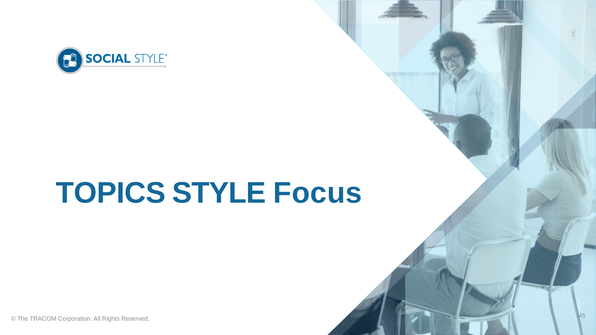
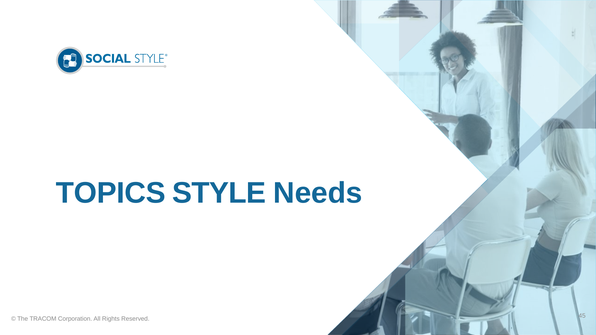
Focus: Focus -> Needs
